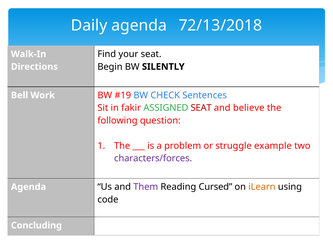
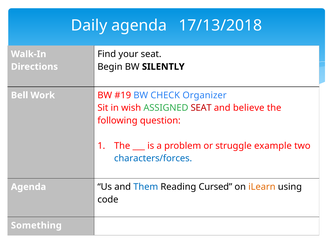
72/13/2018: 72/13/2018 -> 17/13/2018
Sentences: Sentences -> Organizer
fakir: fakir -> wish
characters/forces colour: purple -> blue
Them colour: purple -> blue
Concluding: Concluding -> Something
